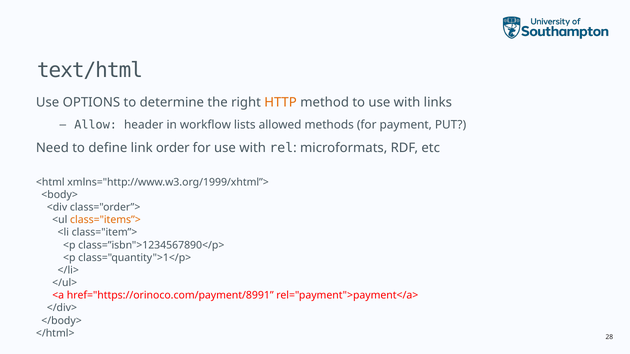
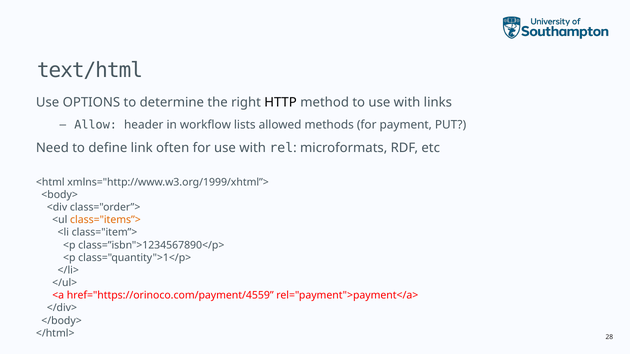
HTTP colour: orange -> black
order: order -> often
href="https://orinoco.com/payment/8991: href="https://orinoco.com/payment/8991 -> href="https://orinoco.com/payment/4559
